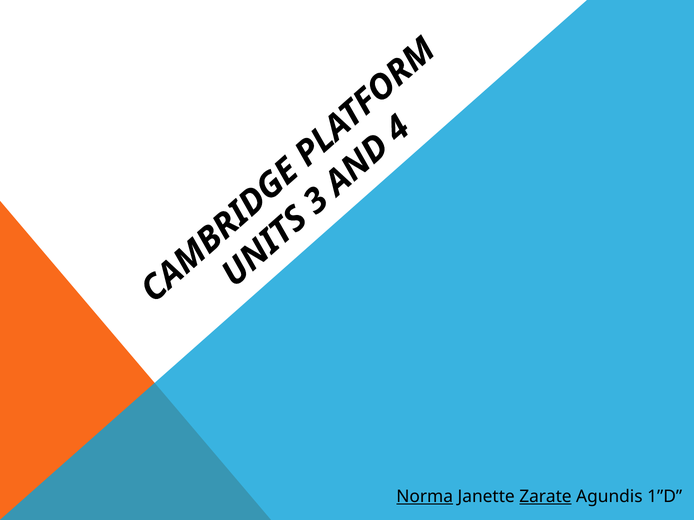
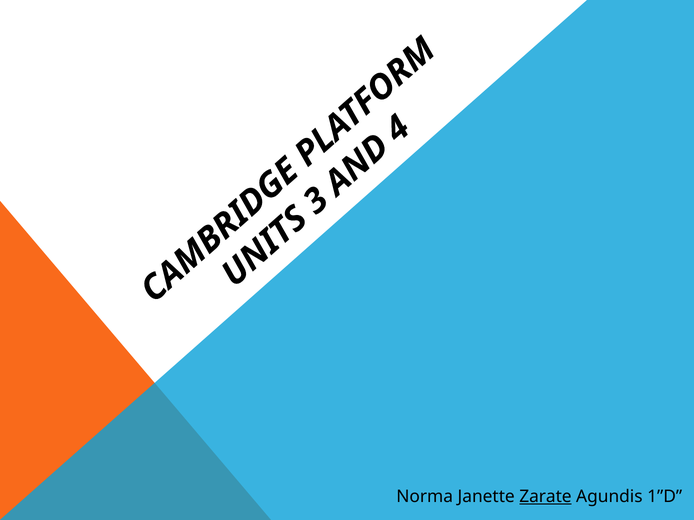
Norma underline: present -> none
